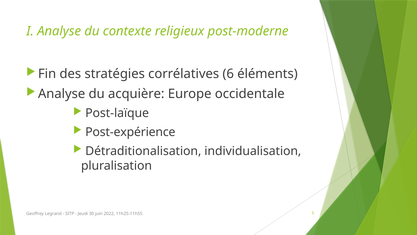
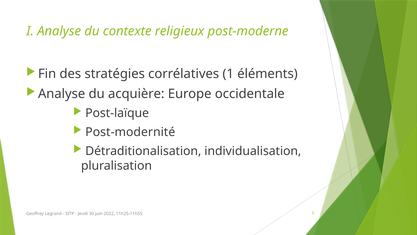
6: 6 -> 1
Post-expérience: Post-expérience -> Post-modernité
